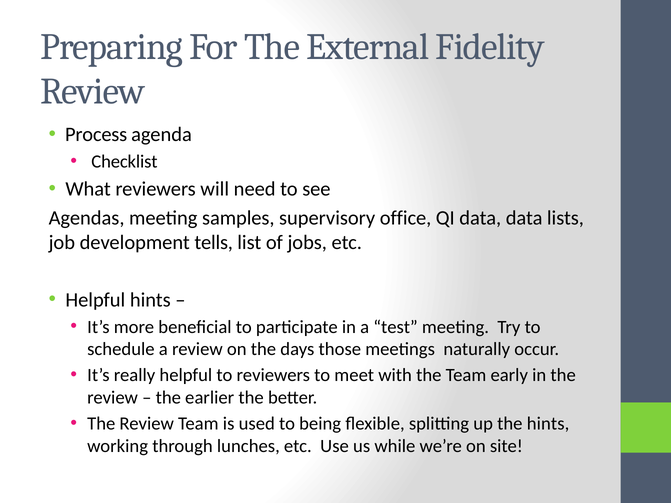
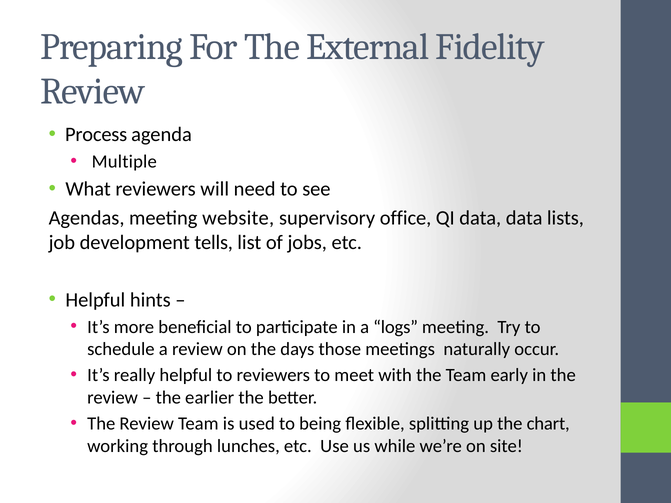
Checklist: Checklist -> Multiple
samples: samples -> website
test: test -> logs
the hints: hints -> chart
